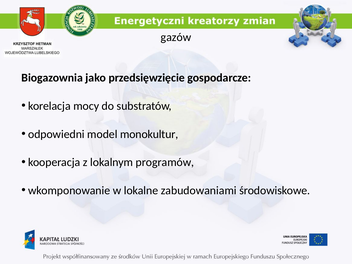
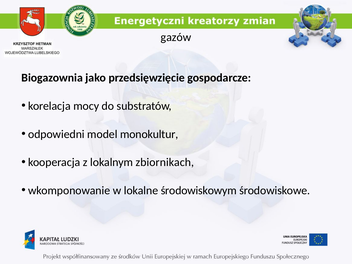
programów: programów -> zbiornikach
zabudowaniami: zabudowaniami -> środowiskowym
